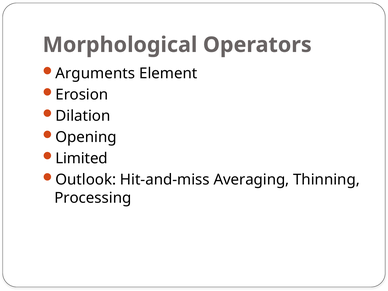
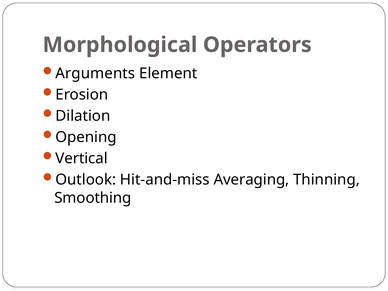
Limited: Limited -> Vertical
Processing: Processing -> Smoothing
